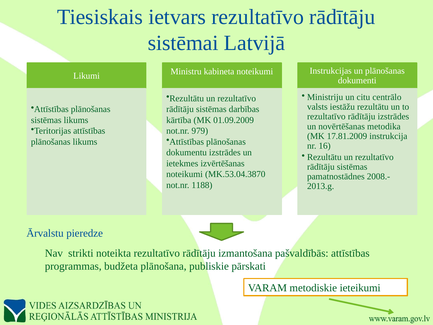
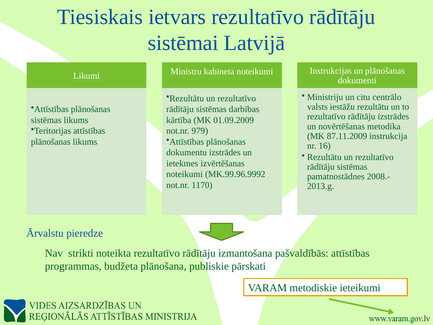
17.81.2009: 17.81.2009 -> 87.11.2009
MK.53.04.3870: MK.53.04.3870 -> MK.99.96.9992
1188: 1188 -> 1170
